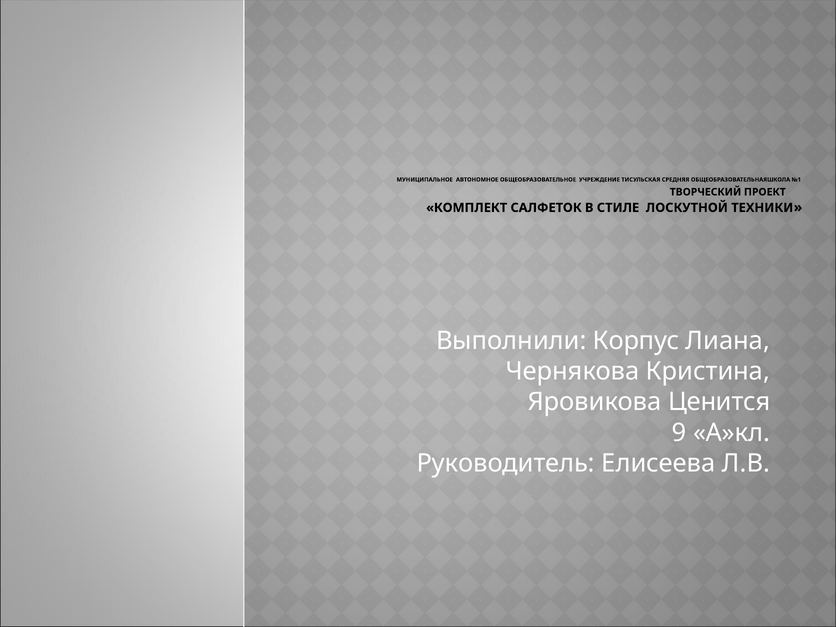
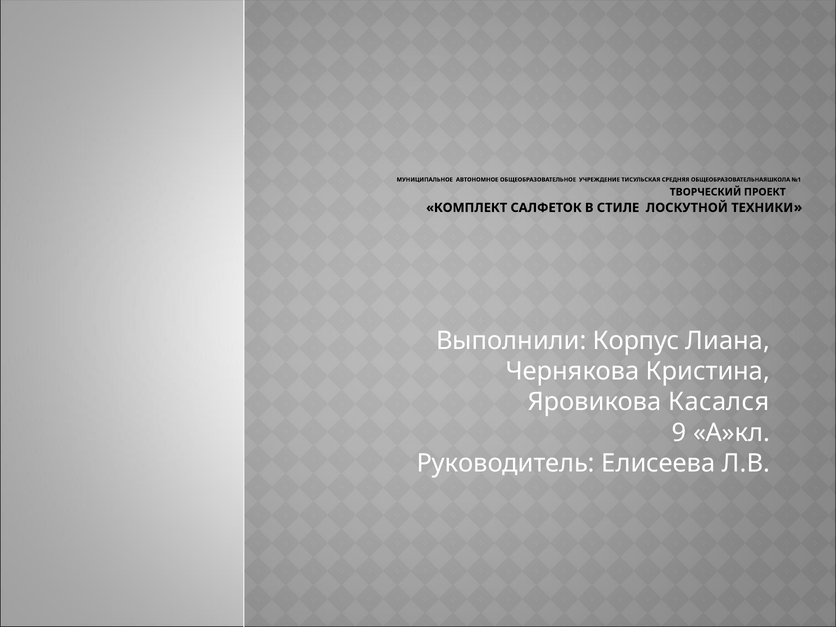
Ценится: Ценится -> Касался
